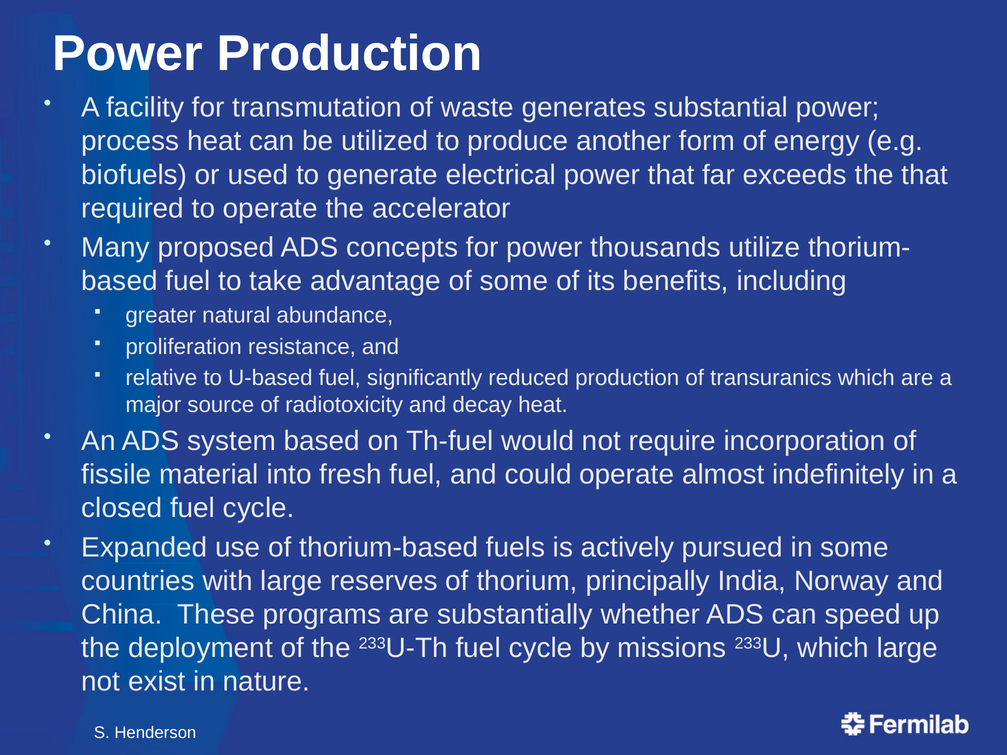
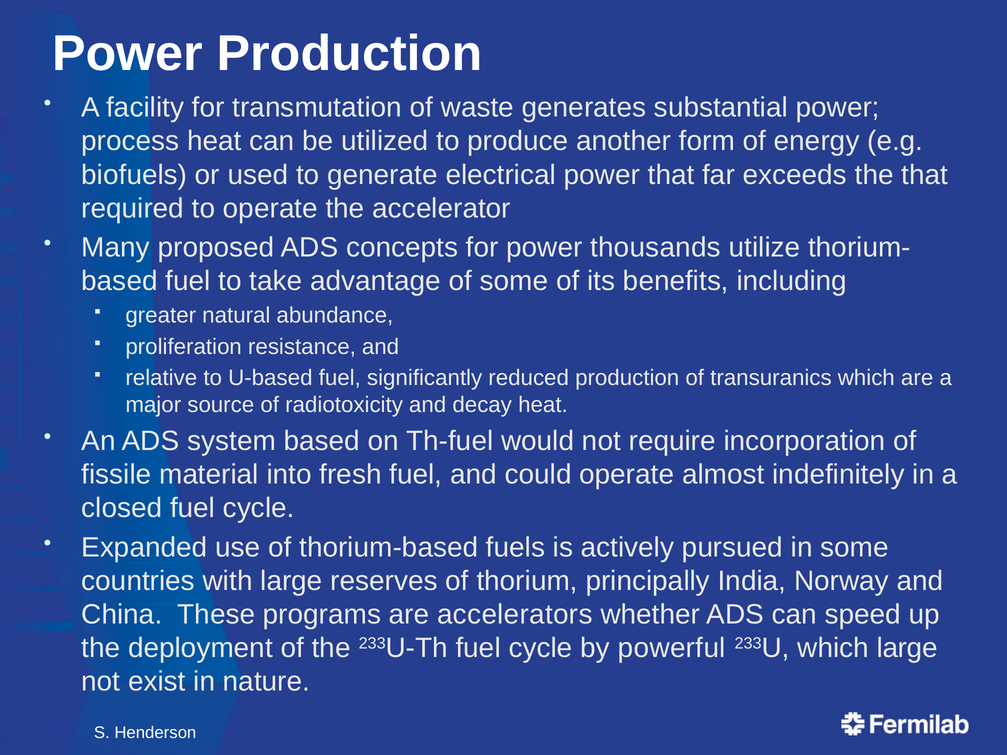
substantially: substantially -> accelerators
missions: missions -> powerful
